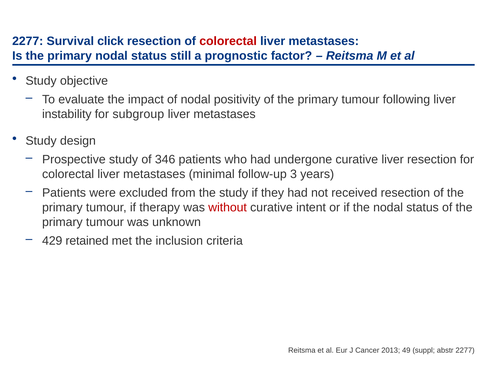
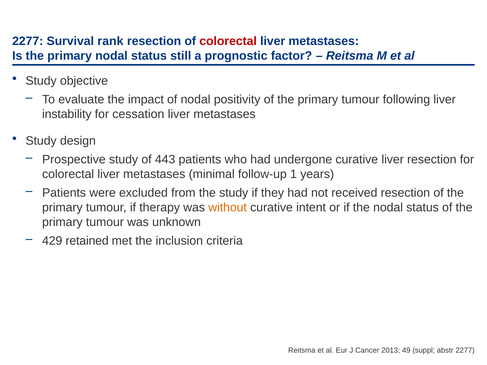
click: click -> rank
subgroup: subgroup -> cessation
346: 346 -> 443
3: 3 -> 1
without colour: red -> orange
